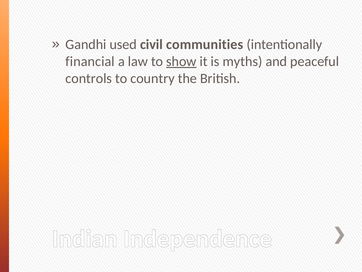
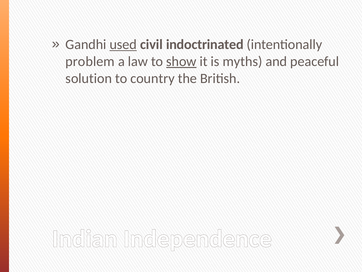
used underline: none -> present
communities: communities -> indoctrinated
financial: financial -> problem
controls: controls -> solution
